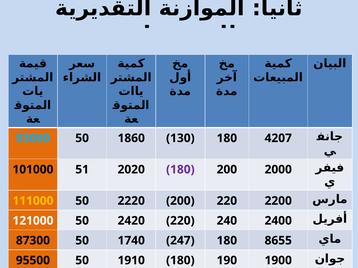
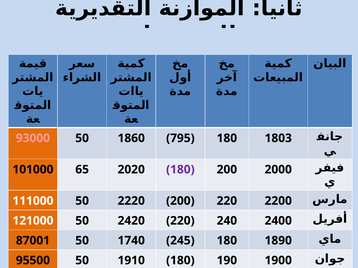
93000 colour: light blue -> pink
130: 130 -> 795
4207: 4207 -> 1803
51: 51 -> 65
111000 colour: yellow -> white
87300: 87300 -> 87001
247: 247 -> 245
8655: 8655 -> 1890
